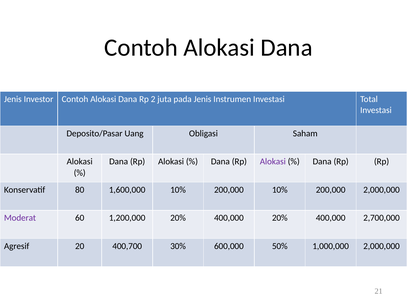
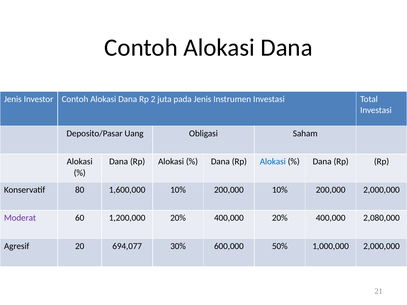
Alokasi at (273, 162) colour: purple -> blue
2,700,000: 2,700,000 -> 2,080,000
400,700: 400,700 -> 694,077
